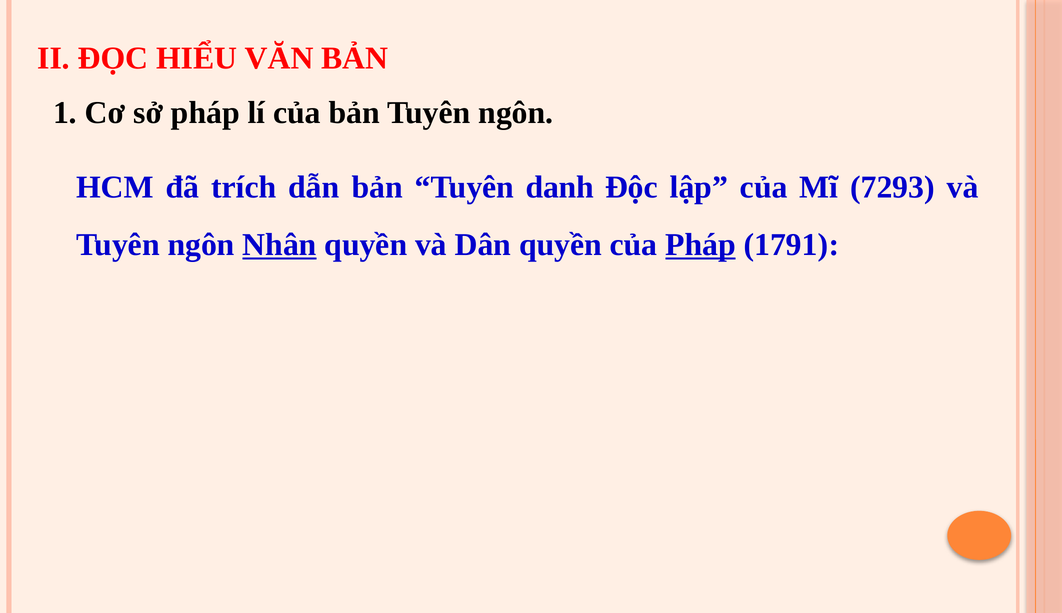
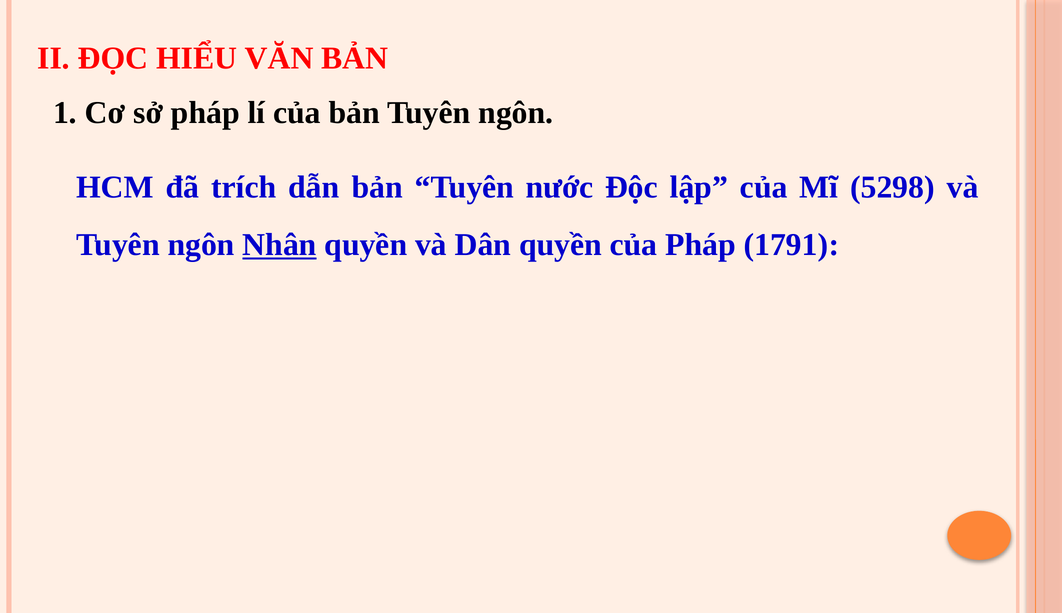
danh: danh -> nước
7293: 7293 -> 5298
Pháp at (701, 245) underline: present -> none
